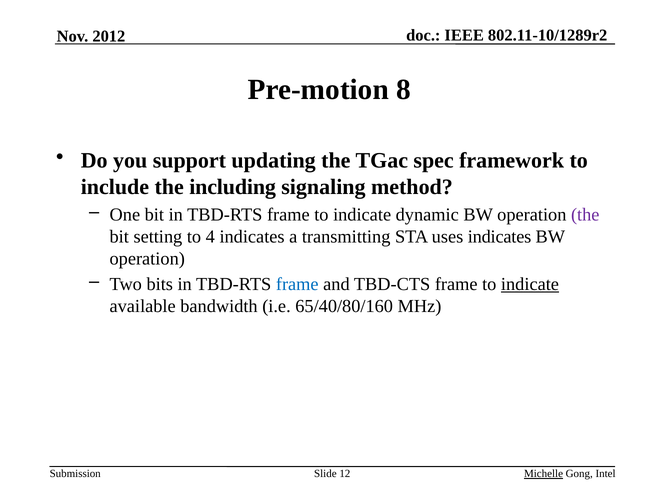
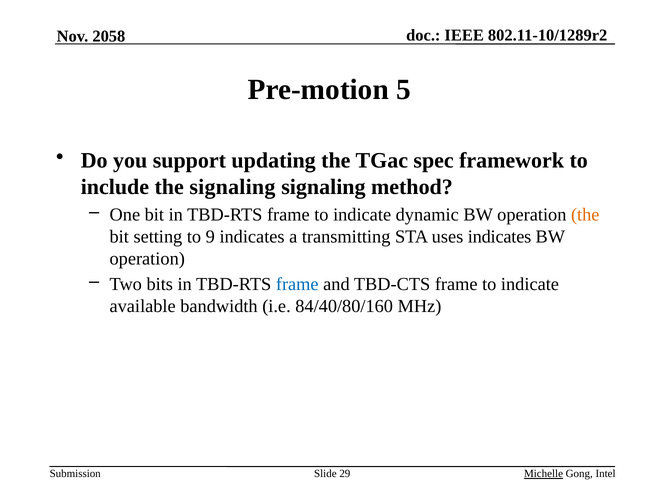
2012: 2012 -> 2058
8: 8 -> 5
the including: including -> signaling
the at (585, 215) colour: purple -> orange
4: 4 -> 9
indicate at (530, 284) underline: present -> none
65/40/80/160: 65/40/80/160 -> 84/40/80/160
12: 12 -> 29
